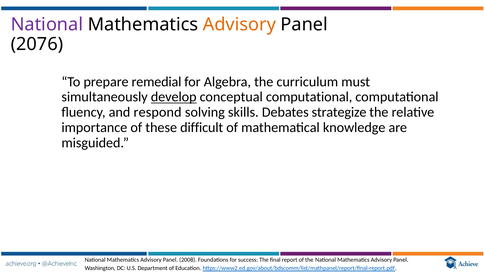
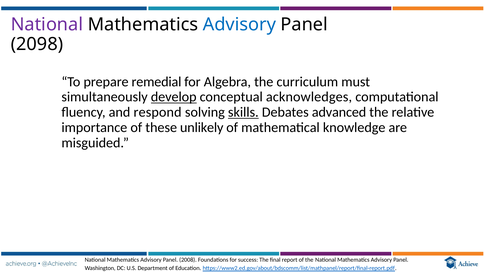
Advisory at (239, 25) colour: orange -> blue
2076: 2076 -> 2098
conceptual computational: computational -> acknowledges
skills underline: none -> present
strategize: strategize -> advanced
difficult: difficult -> unlikely
